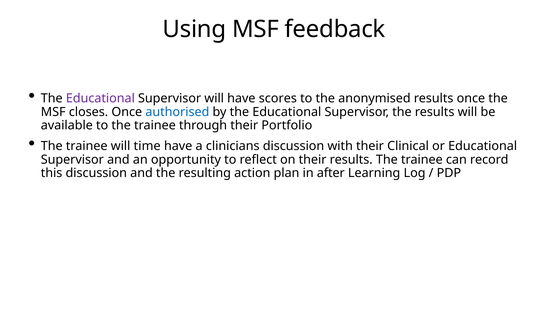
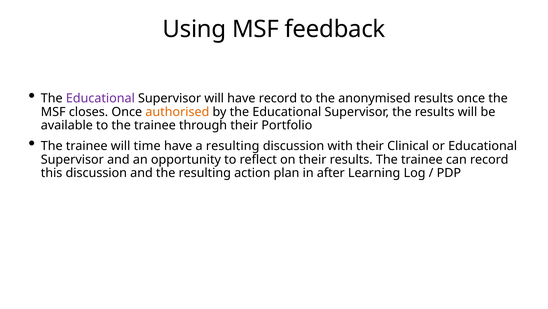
have scores: scores -> record
authorised colour: blue -> orange
a clinicians: clinicians -> resulting
